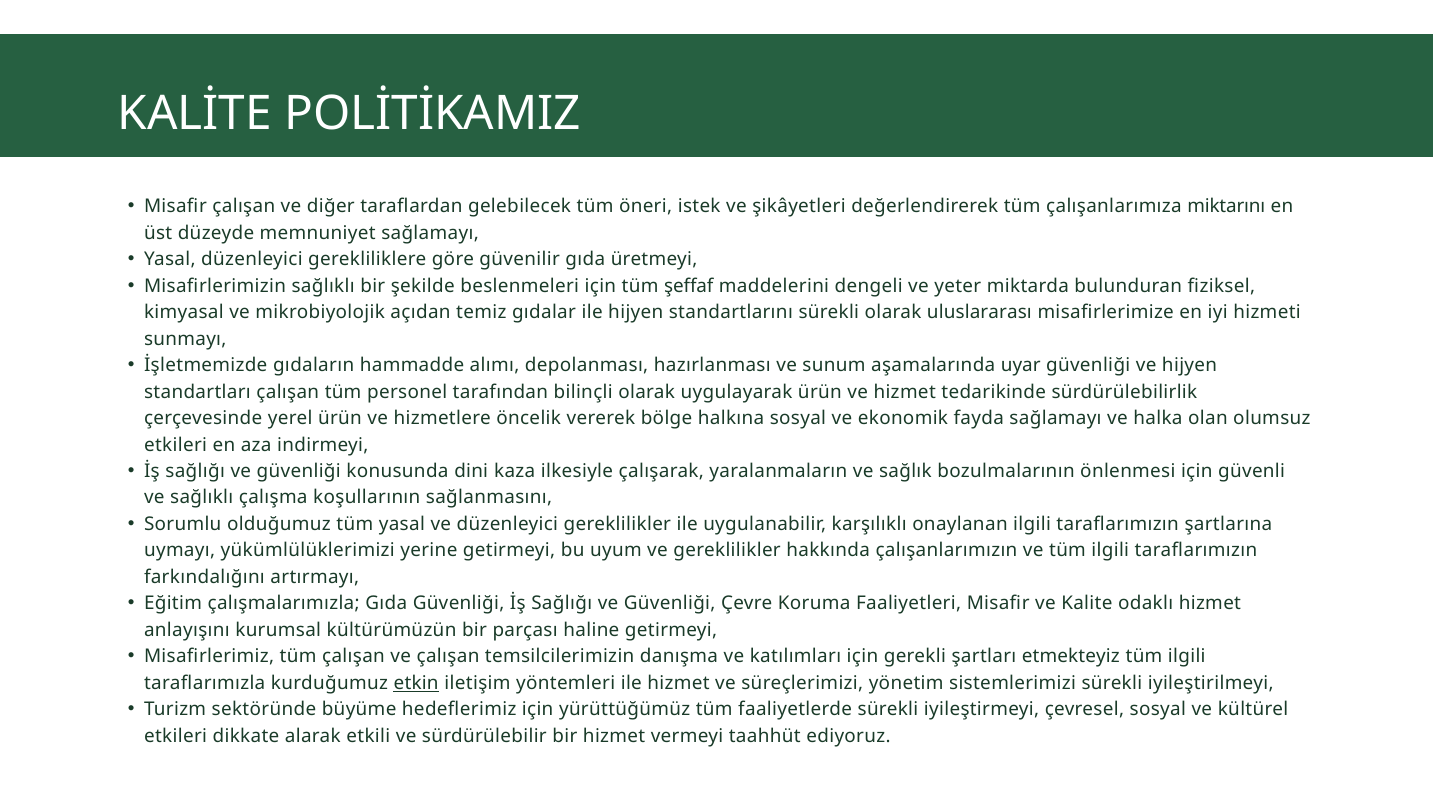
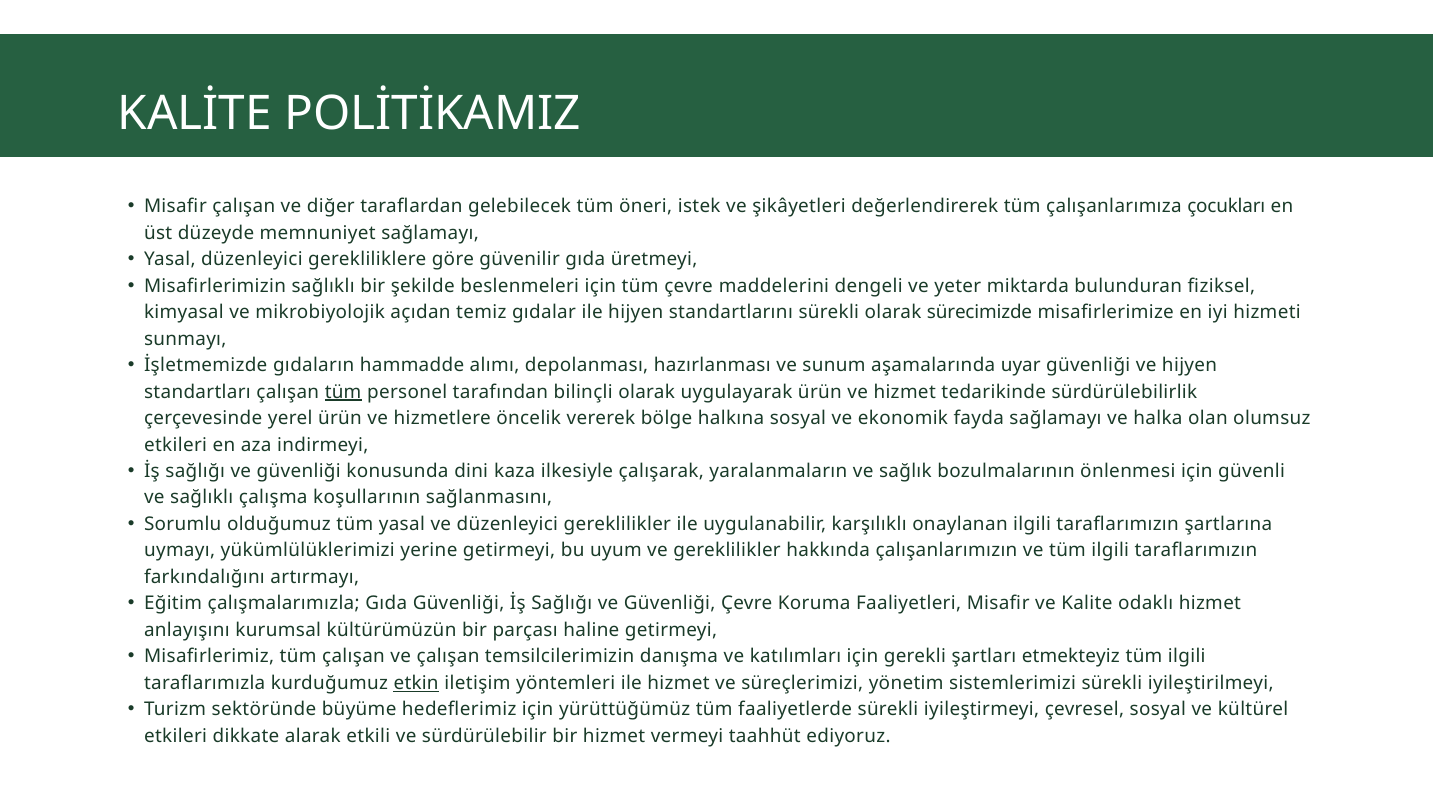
miktarını: miktarını -> çocukları
tüm şeffaf: şeffaf -> çevre
uluslararası: uluslararası -> sürecimizde
tüm at (343, 392) underline: none -> present
